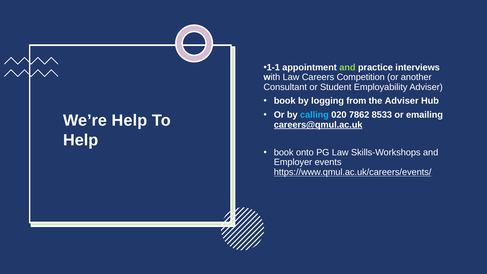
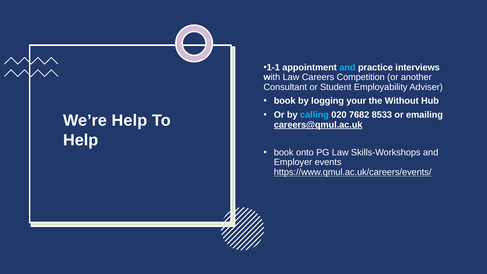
and at (347, 67) colour: light green -> light blue
from: from -> your
the Adviser: Adviser -> Without
7862: 7862 -> 7682
